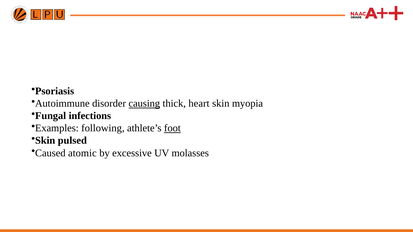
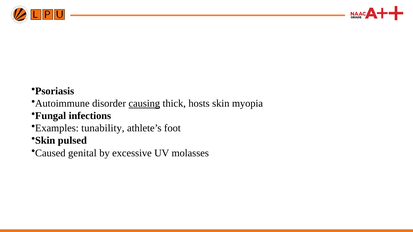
heart: heart -> hosts
following: following -> tunability
foot underline: present -> none
atomic: atomic -> genital
